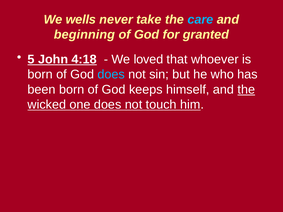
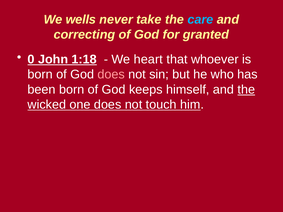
beginning: beginning -> correcting
5: 5 -> 0
4:18: 4:18 -> 1:18
loved: loved -> heart
does at (111, 74) colour: light blue -> pink
